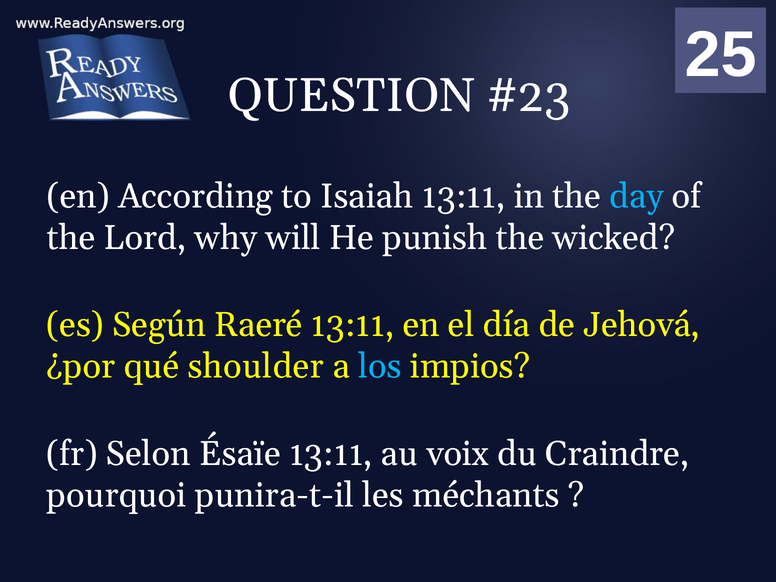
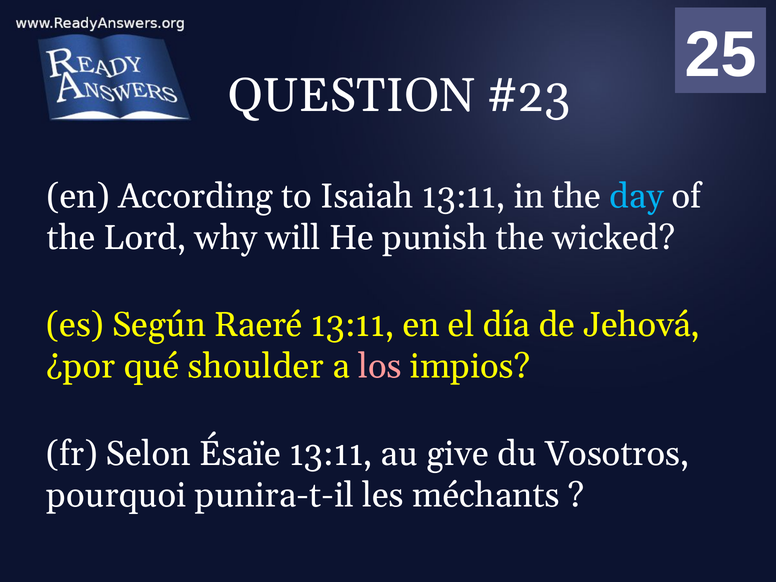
los colour: light blue -> pink
voix: voix -> give
Craindre: Craindre -> Vosotros
